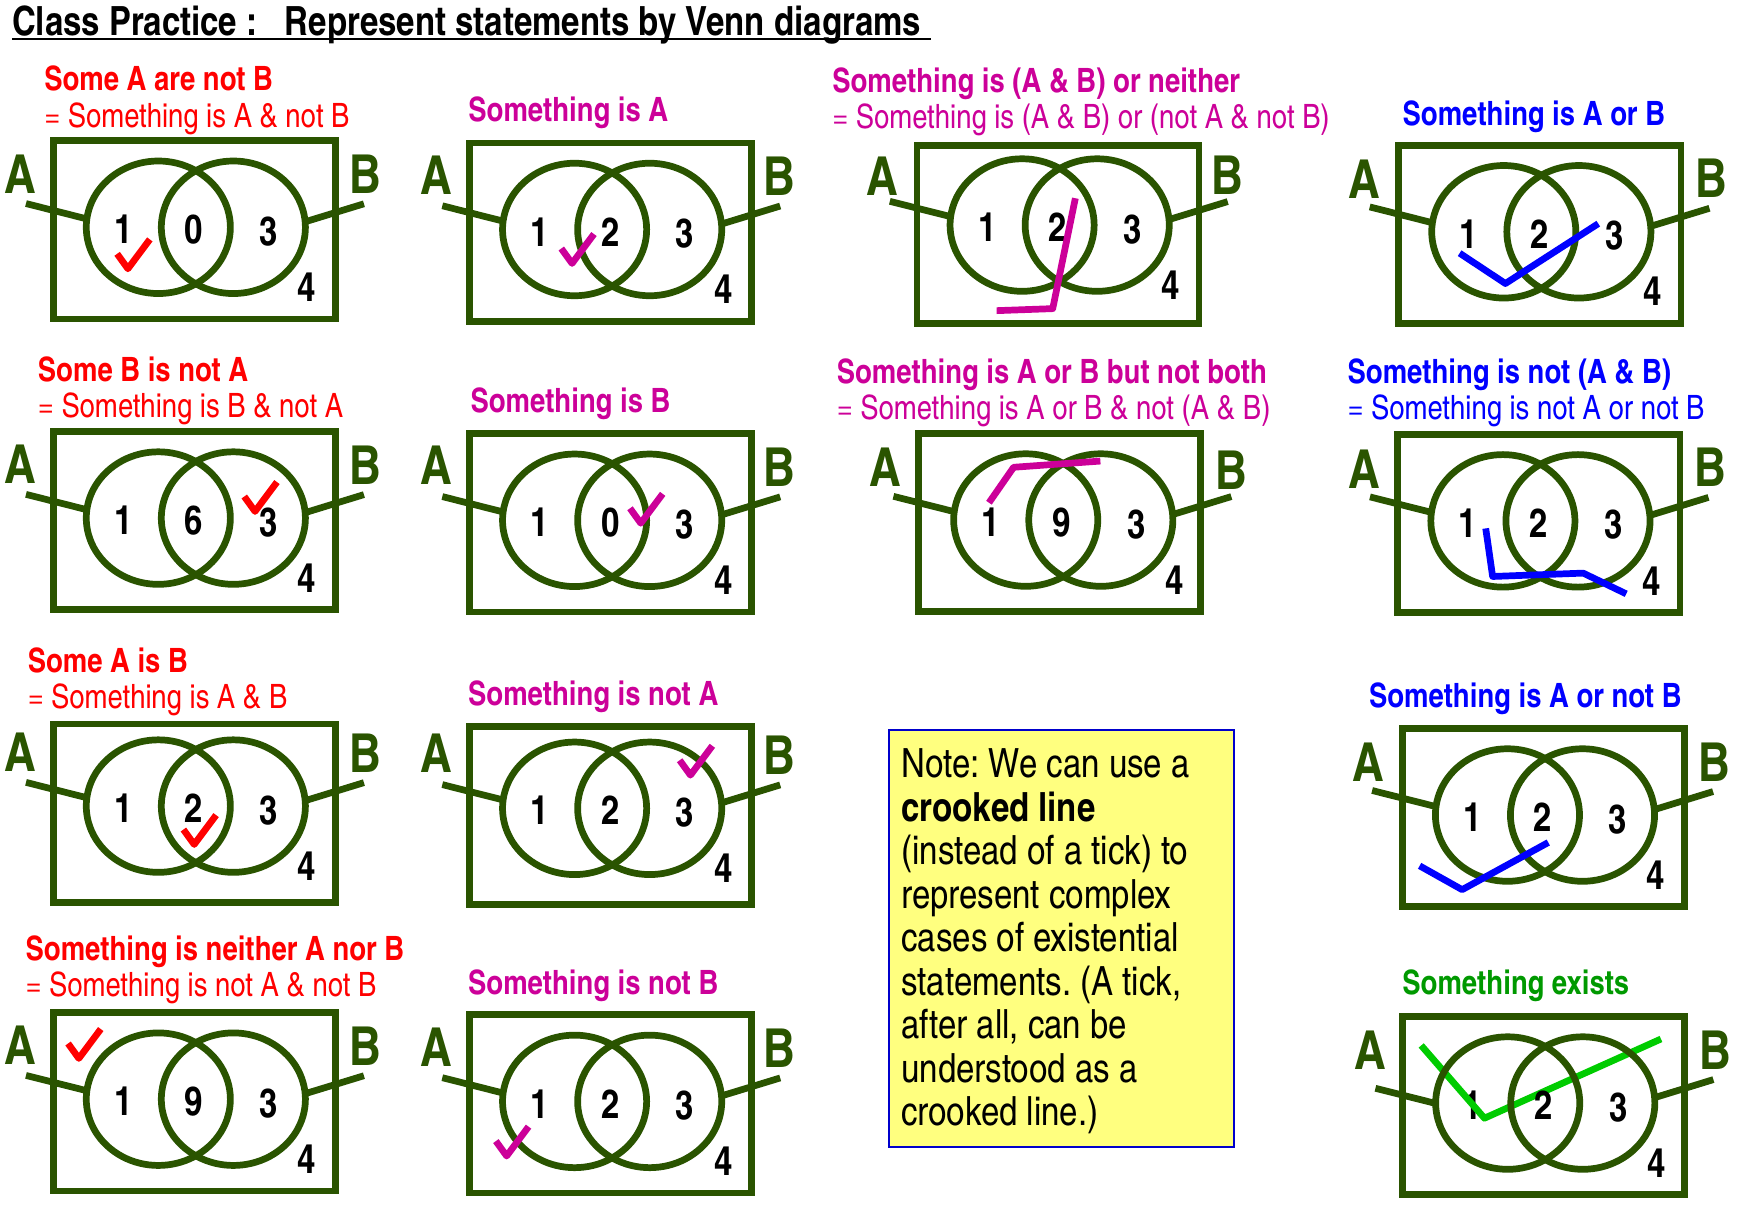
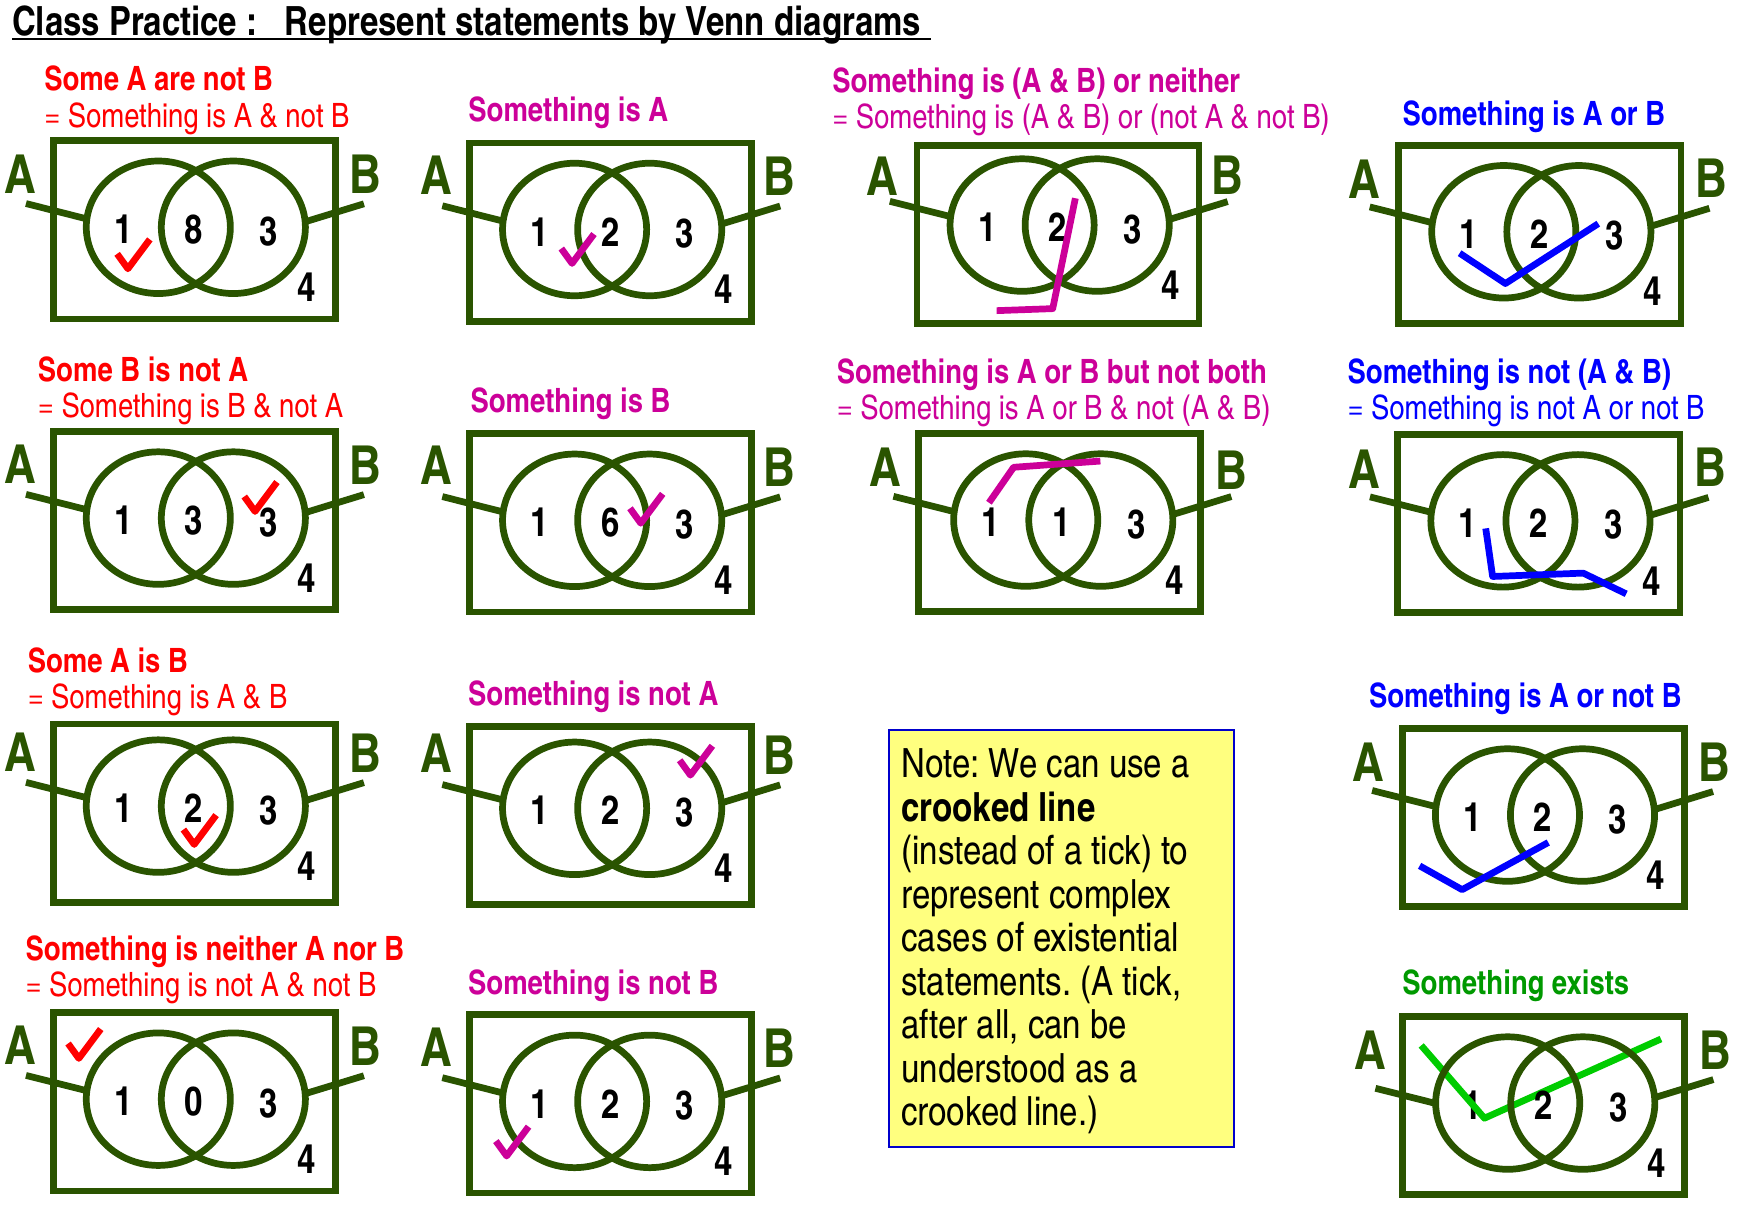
0 at (194, 230): 0 -> 8
1 6: 6 -> 3
9 at (1061, 523): 9 -> 1
0 at (610, 523): 0 -> 6
9 at (194, 1102): 9 -> 0
